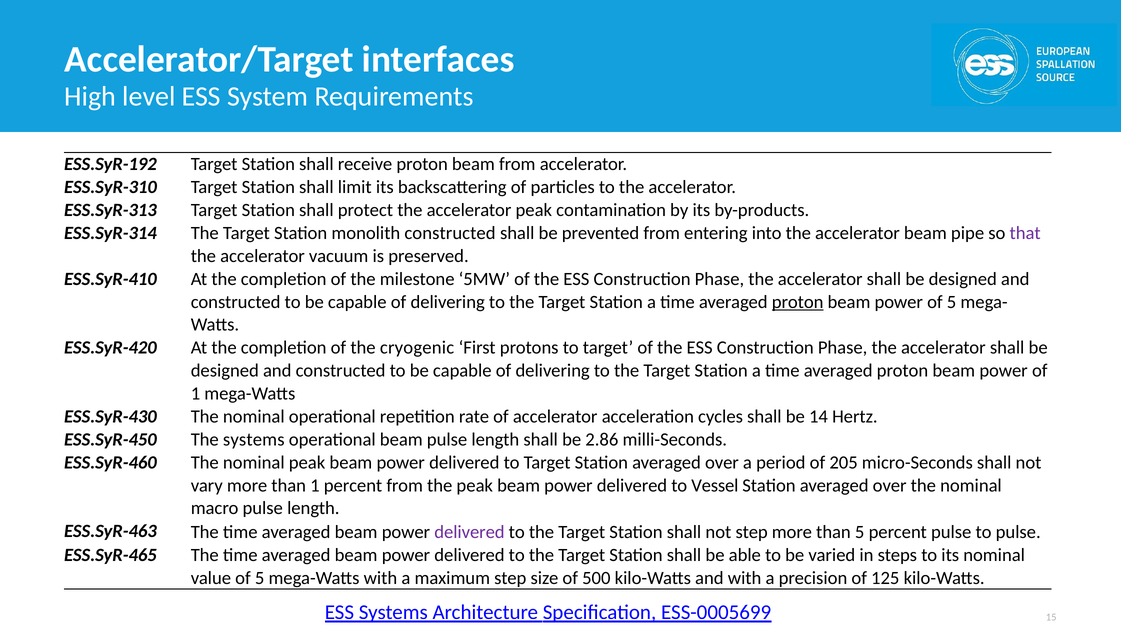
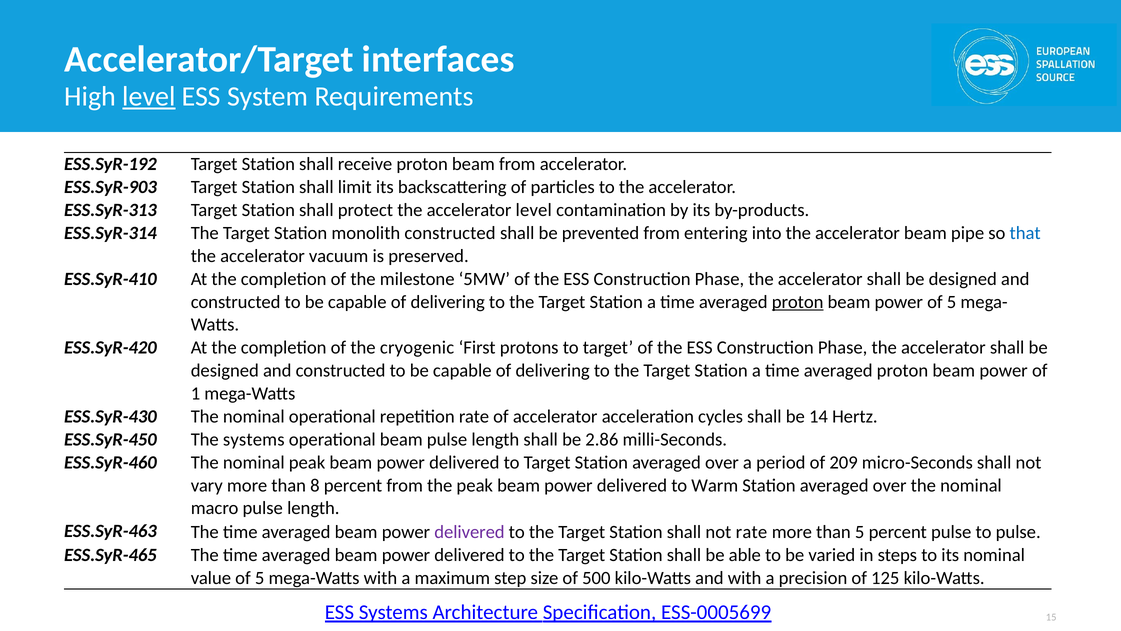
level at (149, 96) underline: none -> present
ESS.SyR-310: ESS.SyR-310 -> ESS.SyR-903
accelerator peak: peak -> level
that colour: purple -> blue
205: 205 -> 209
than 1: 1 -> 8
Vessel: Vessel -> Warm
not step: step -> rate
